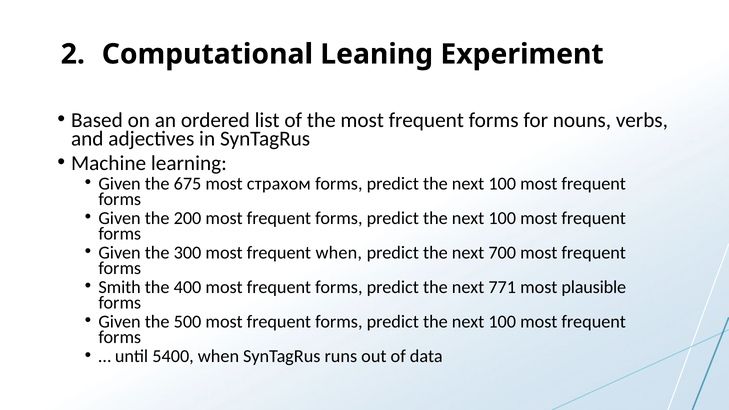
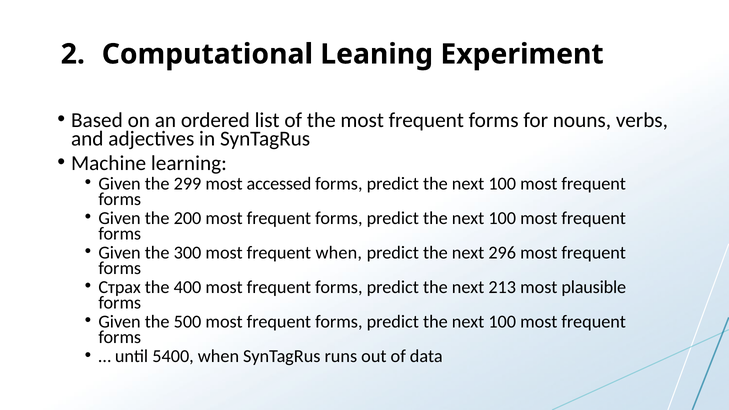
675: 675 -> 299
страхом: страхом -> accessed
700: 700 -> 296
Smith: Smith -> Страх
771: 771 -> 213
